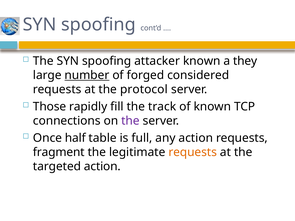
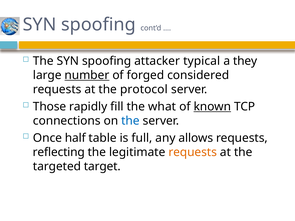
attacker known: known -> typical
track: track -> what
known at (212, 107) underline: none -> present
the at (130, 121) colour: purple -> blue
any action: action -> allows
fragment: fragment -> reflecting
targeted action: action -> target
